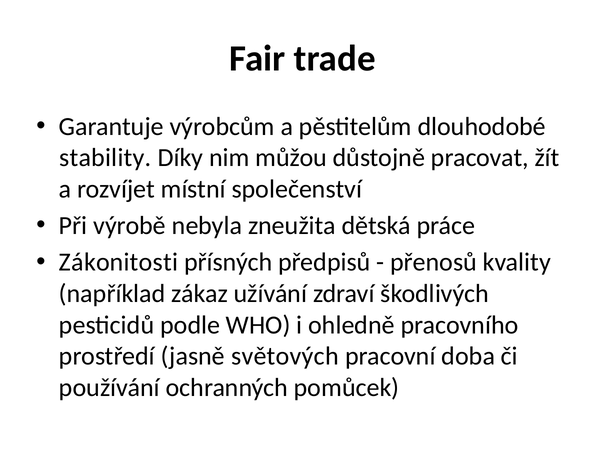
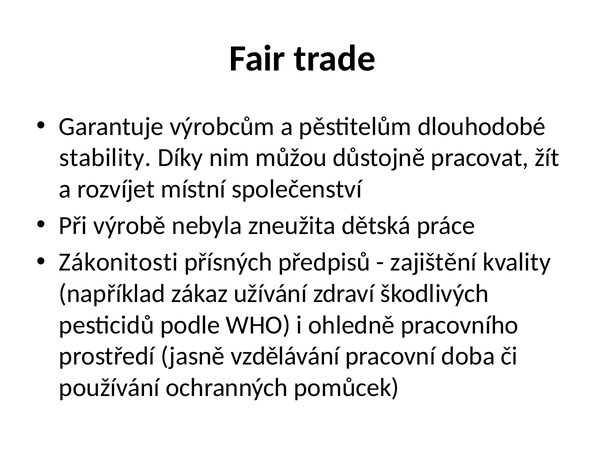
přenosů: přenosů -> zajištění
světových: světových -> vzdělávání
